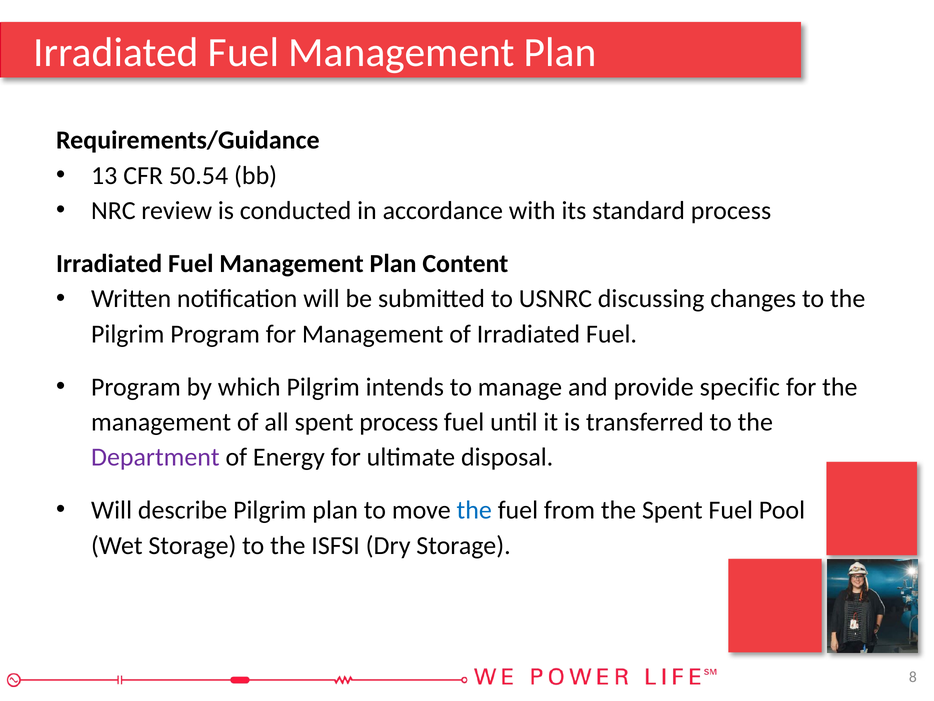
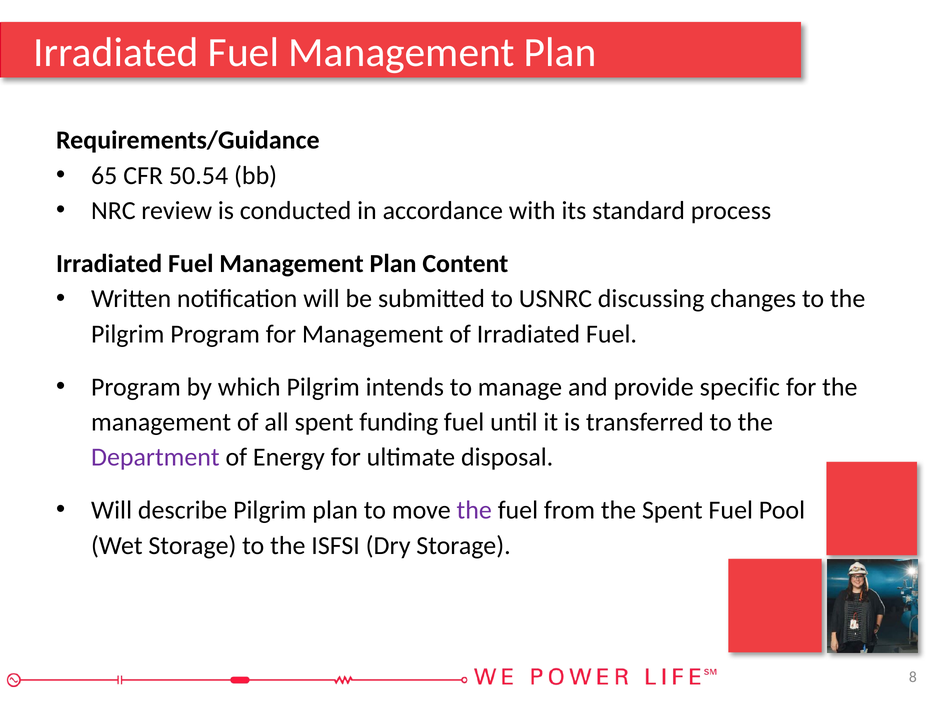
13: 13 -> 65
spent process: process -> funding
the at (474, 510) colour: blue -> purple
